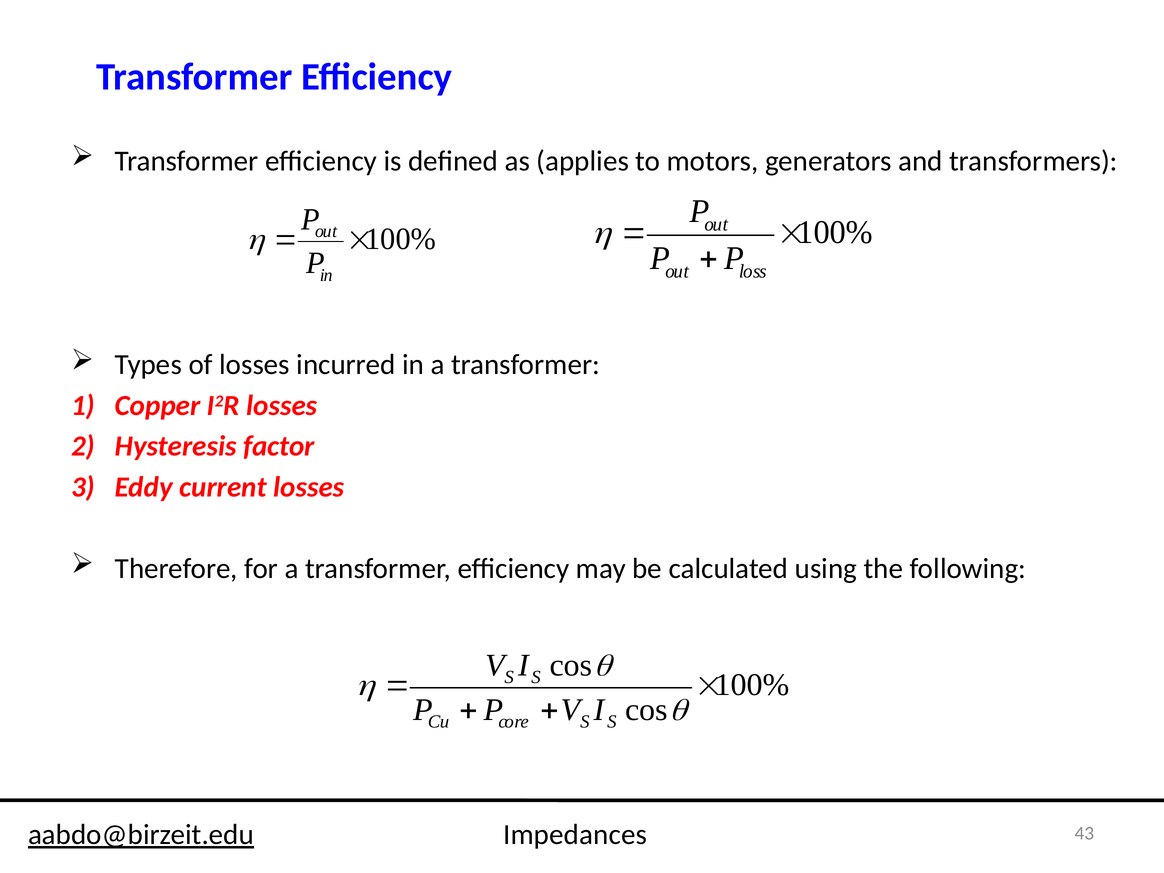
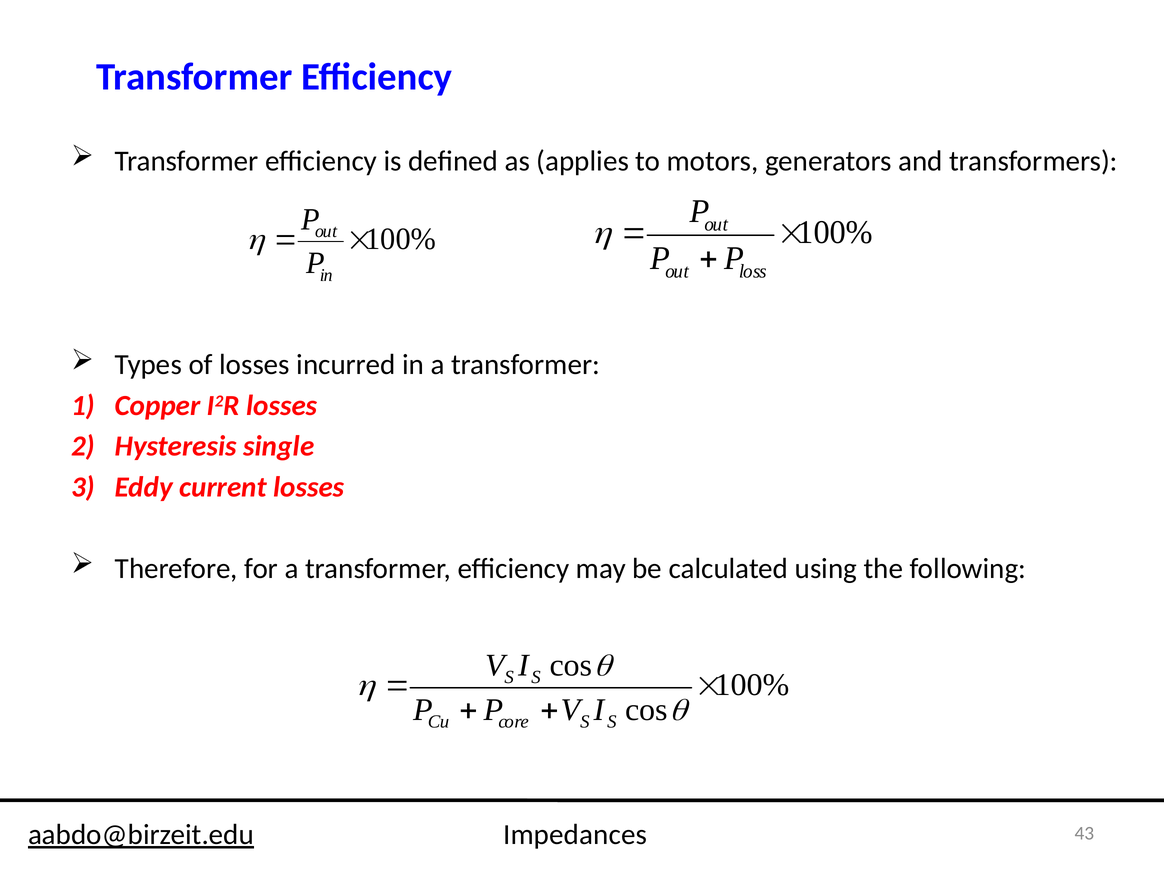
factor: factor -> single
